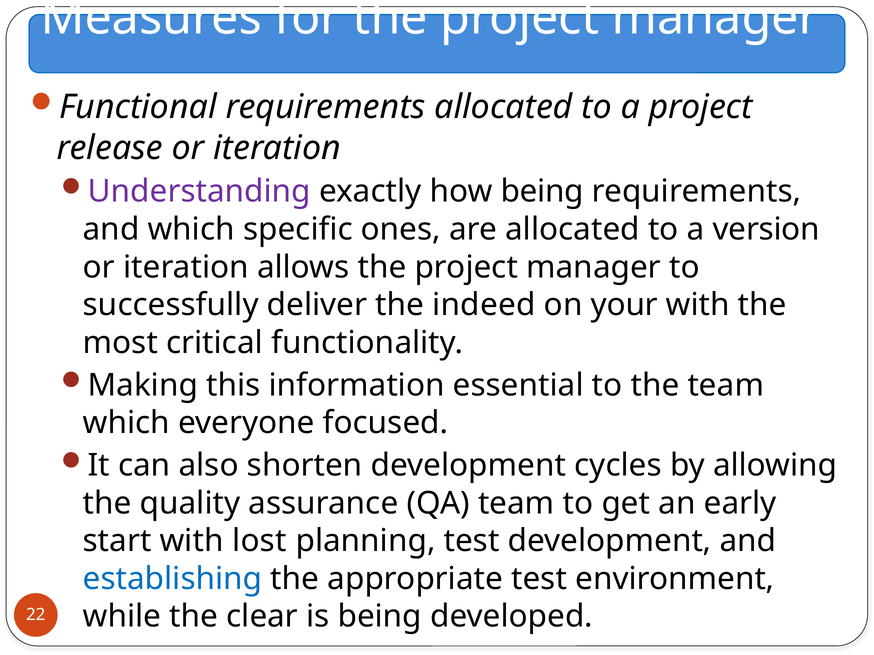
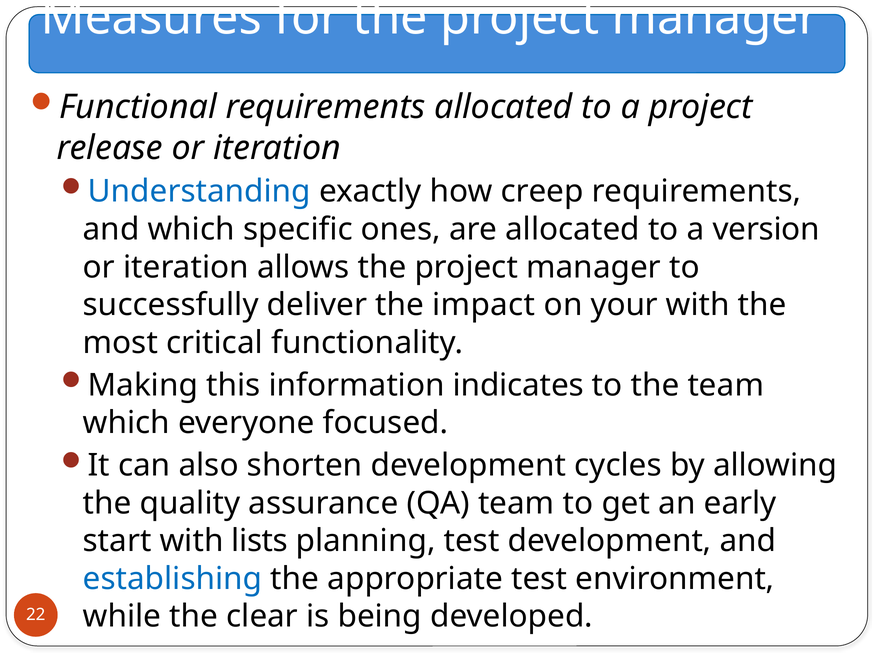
Understanding colour: purple -> blue
how being: being -> creep
indeed: indeed -> impact
essential: essential -> indicates
lost: lost -> lists
